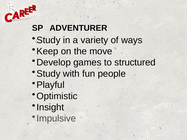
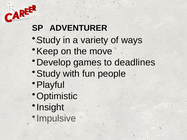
structured: structured -> deadlines
